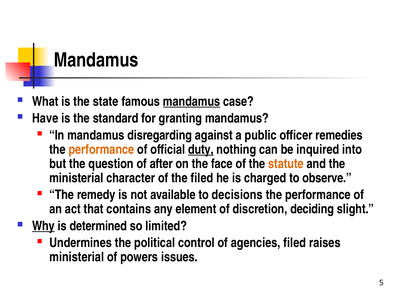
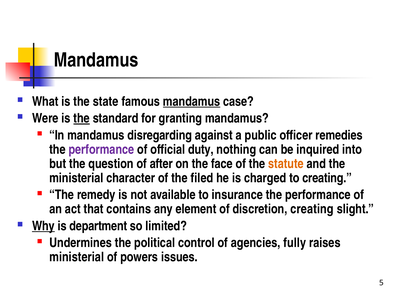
Have: Have -> Were
the at (82, 118) underline: none -> present
performance at (101, 149) colour: orange -> purple
duty underline: present -> none
to observe: observe -> creating
decisions: decisions -> insurance
discretion deciding: deciding -> creating
determined: determined -> department
agencies filed: filed -> fully
